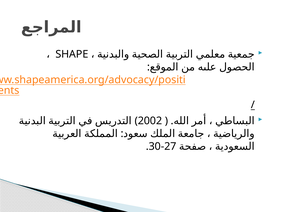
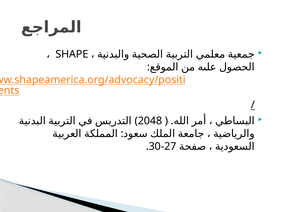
2002: 2002 -> 2048
